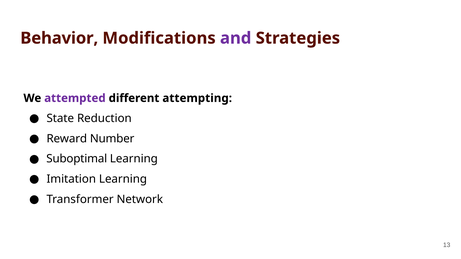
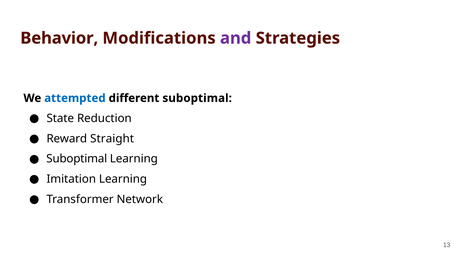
attempted colour: purple -> blue
different attempting: attempting -> suboptimal
Number: Number -> Straight
